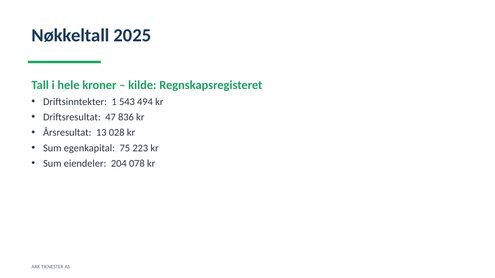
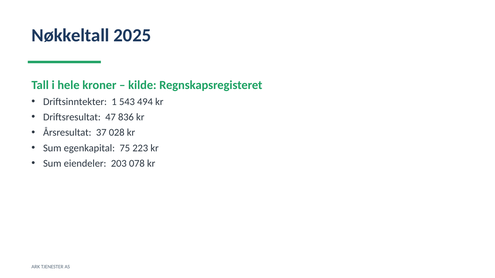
13: 13 -> 37
204: 204 -> 203
